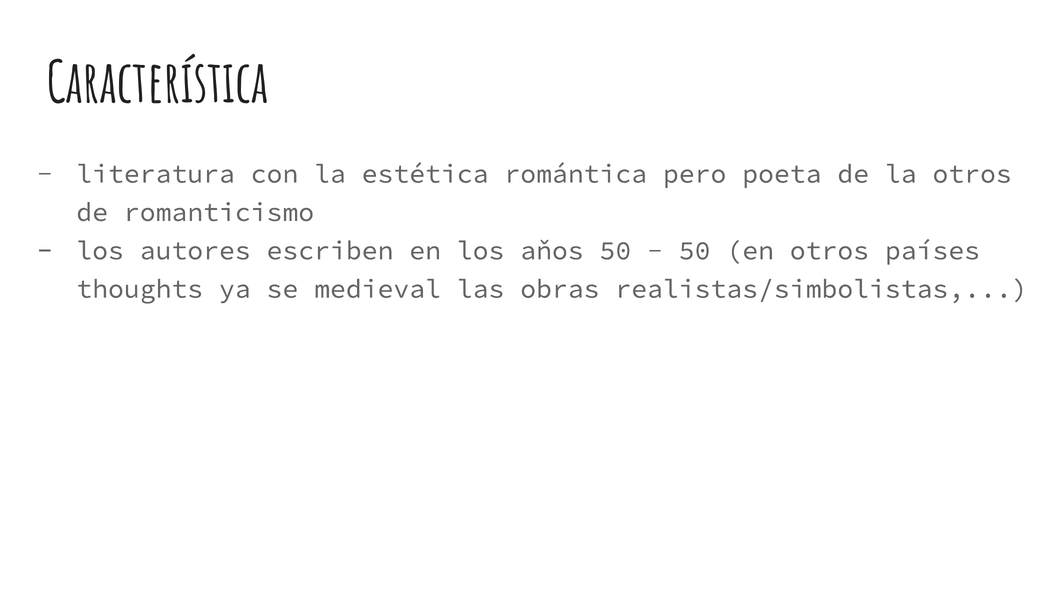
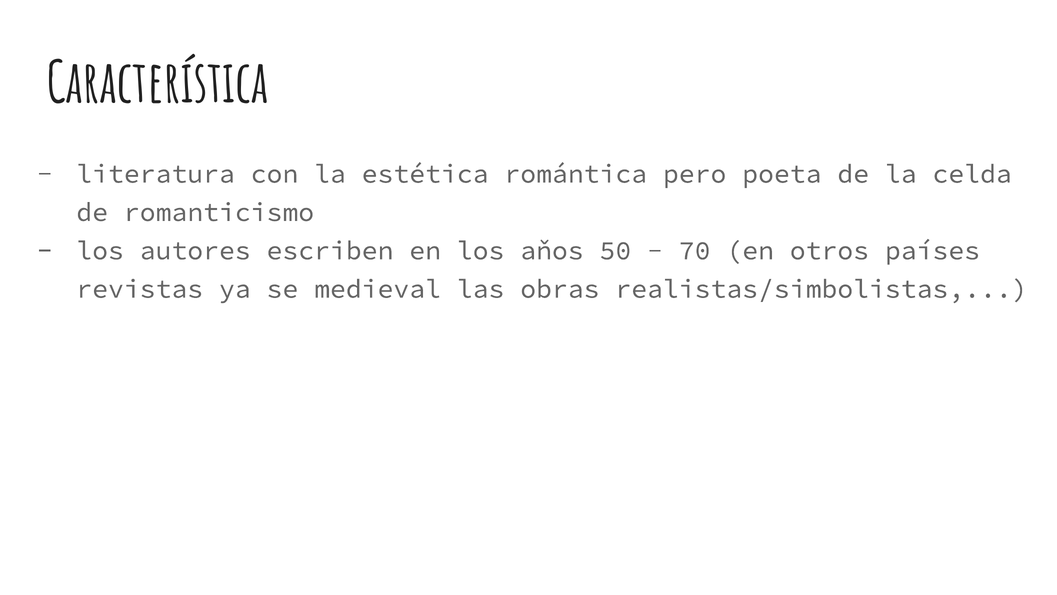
la otros: otros -> celda
50 at (695, 250): 50 -> 70
thoughts: thoughts -> revistas
